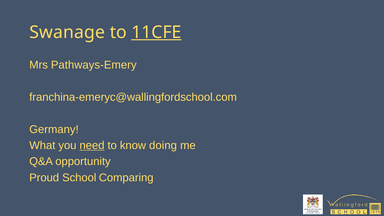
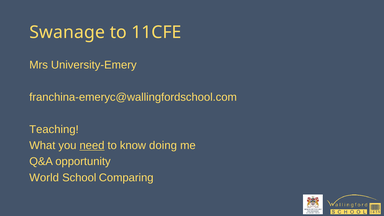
11CFE underline: present -> none
Pathways-Emery: Pathways-Emery -> University-Emery
Germany: Germany -> Teaching
Proud: Proud -> World
